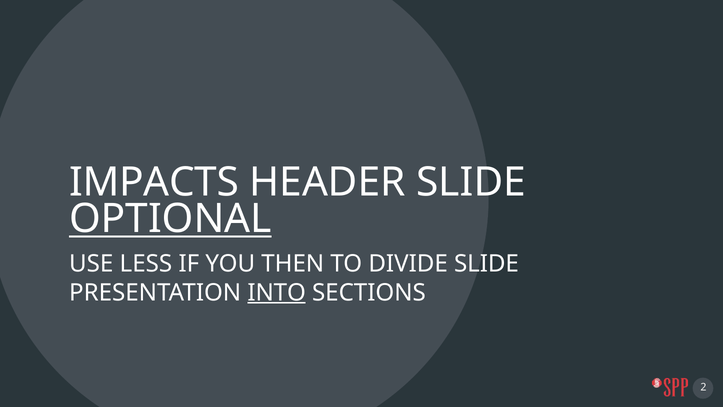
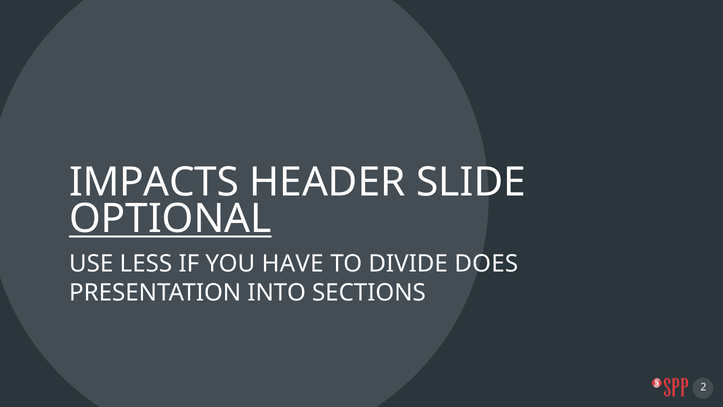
THEN: THEN -> HAVE
DIVIDE SLIDE: SLIDE -> DOES
INTO underline: present -> none
